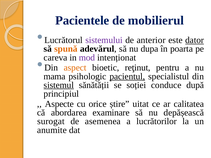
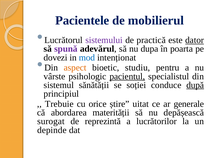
anterior: anterior -> practică
spună colour: orange -> purple
careva: careva -> dovezi
mod colour: purple -> blue
reţinut: reţinut -> studiu
mama: mama -> vârste
sistemul underline: present -> none
după underline: none -> present
Aspecte: Aspecte -> Trebuie
calitatea: calitatea -> generale
examinare: examinare -> materității
asemenea: asemenea -> reprezintă
anumite: anumite -> depinde
